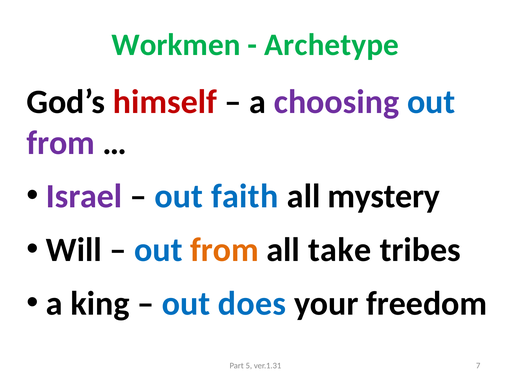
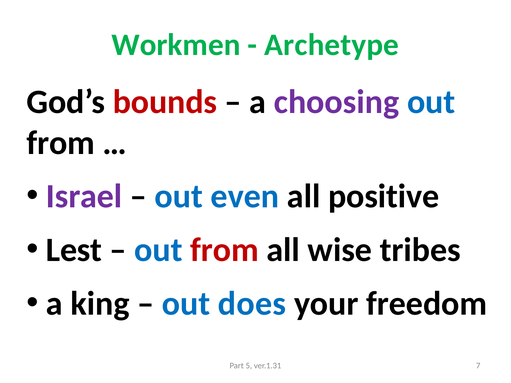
himself: himself -> bounds
from at (61, 143) colour: purple -> black
faith: faith -> even
mystery: mystery -> positive
Will: Will -> Lest
from at (224, 250) colour: orange -> red
take: take -> wise
